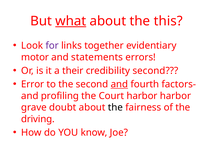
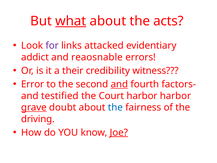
this: this -> acts
together: together -> attacked
motor: motor -> addict
statements: statements -> reaosnable
credibility second: second -> witness
profiling: profiling -> testified
grave underline: none -> present
the at (115, 107) colour: black -> blue
Joe underline: none -> present
